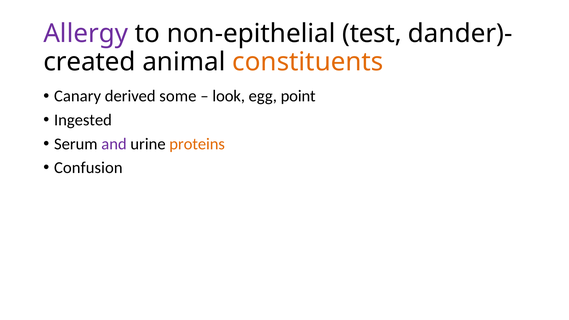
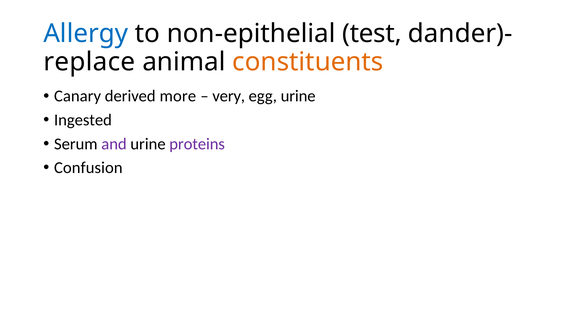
Allergy colour: purple -> blue
created: created -> replace
some: some -> more
look: look -> very
egg point: point -> urine
proteins colour: orange -> purple
